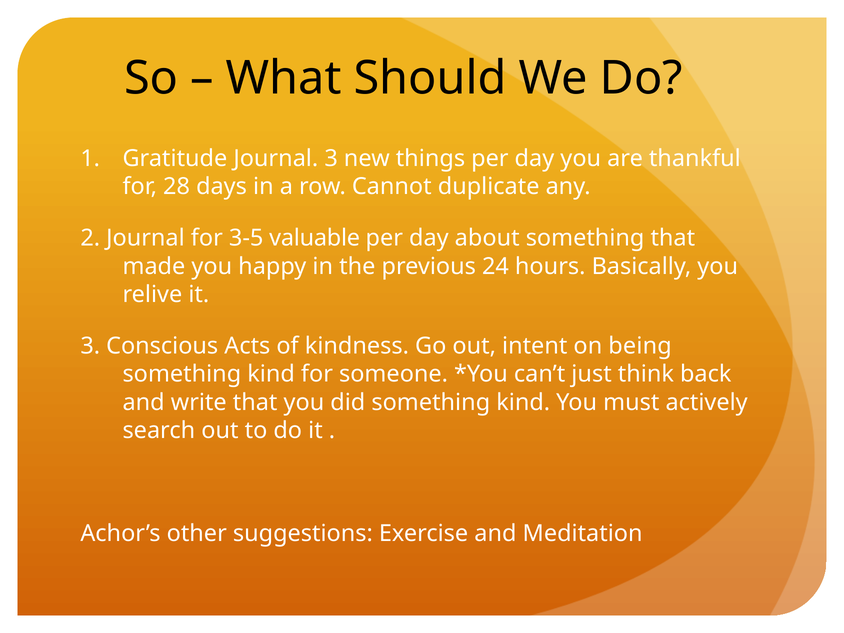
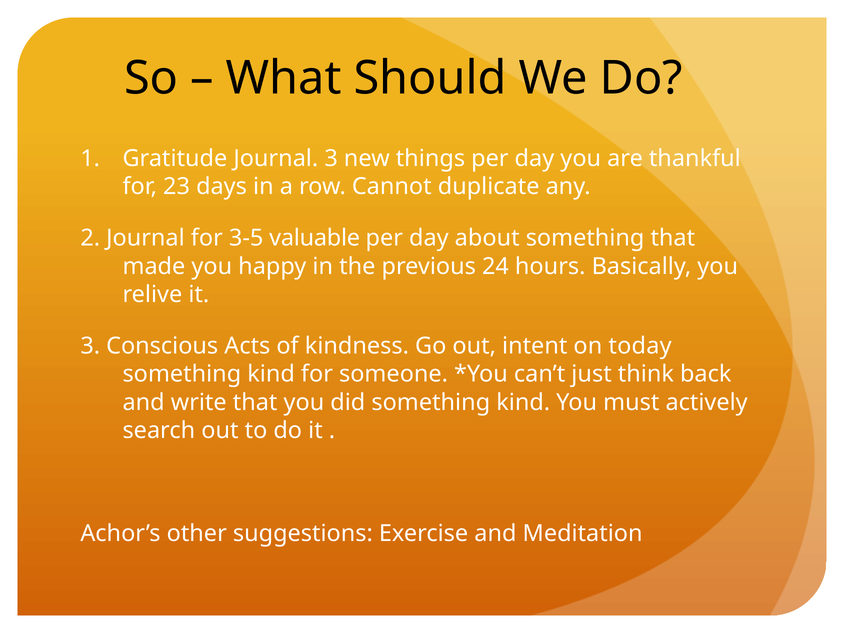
28: 28 -> 23
being: being -> today
